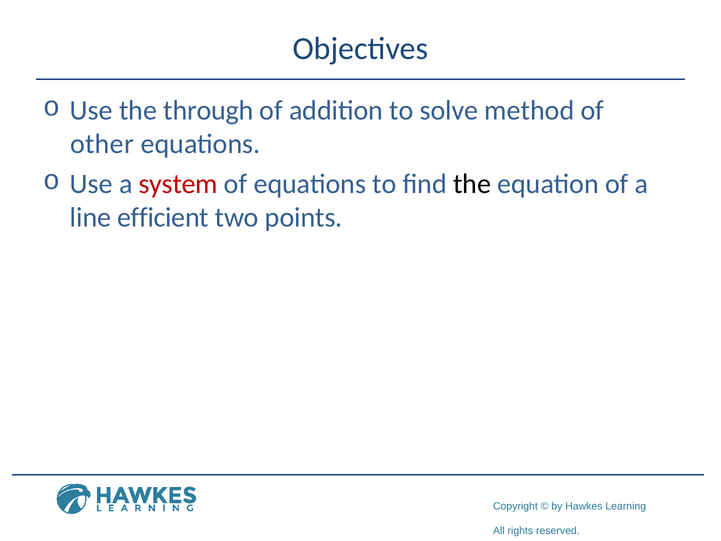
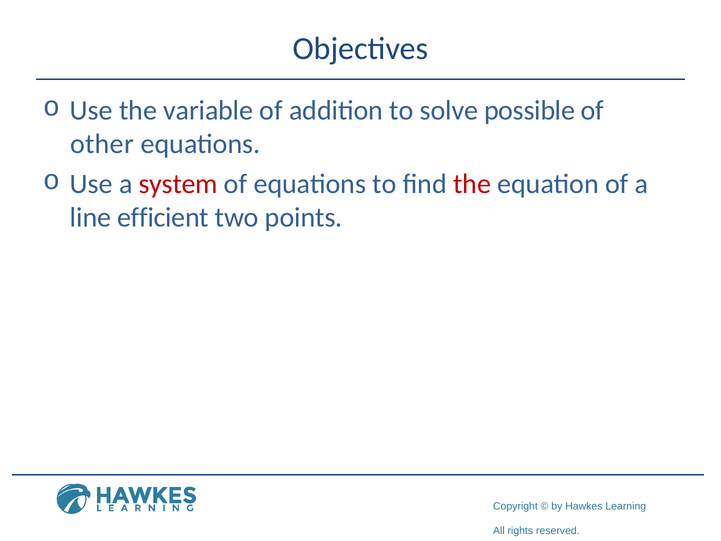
through: through -> variable
method: method -> possible
the at (472, 184) colour: black -> red
